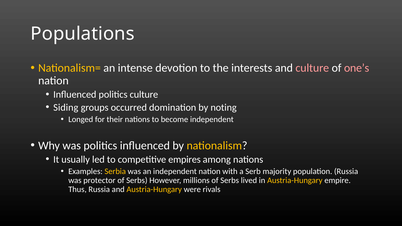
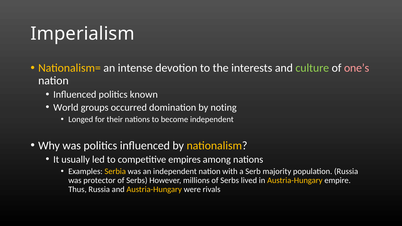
Populations: Populations -> Imperialism
culture at (312, 68) colour: pink -> light green
politics culture: culture -> known
Siding: Siding -> World
